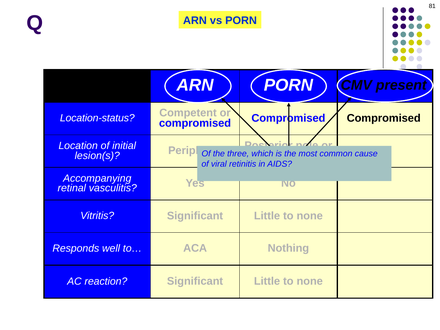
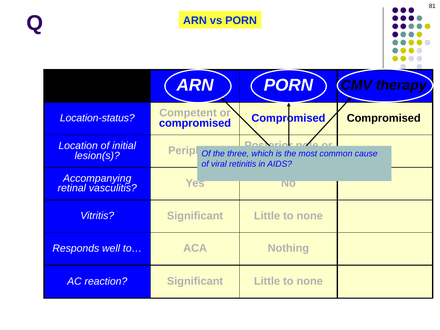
present: present -> therapy
